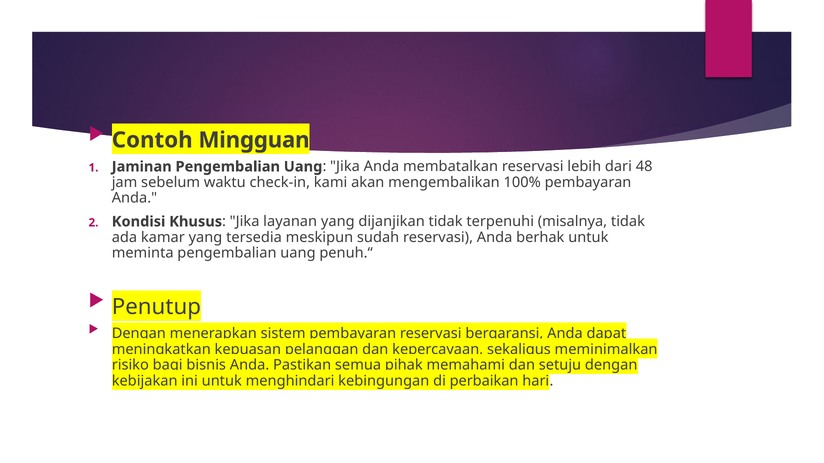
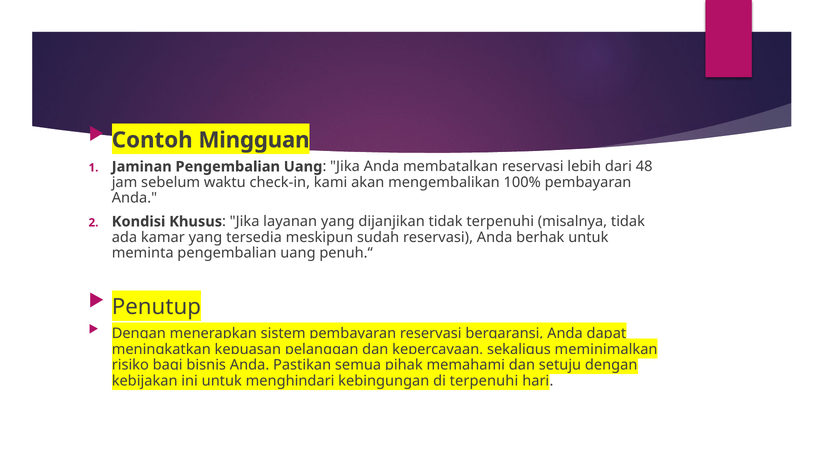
di perbaikan: perbaikan -> terpenuhi
